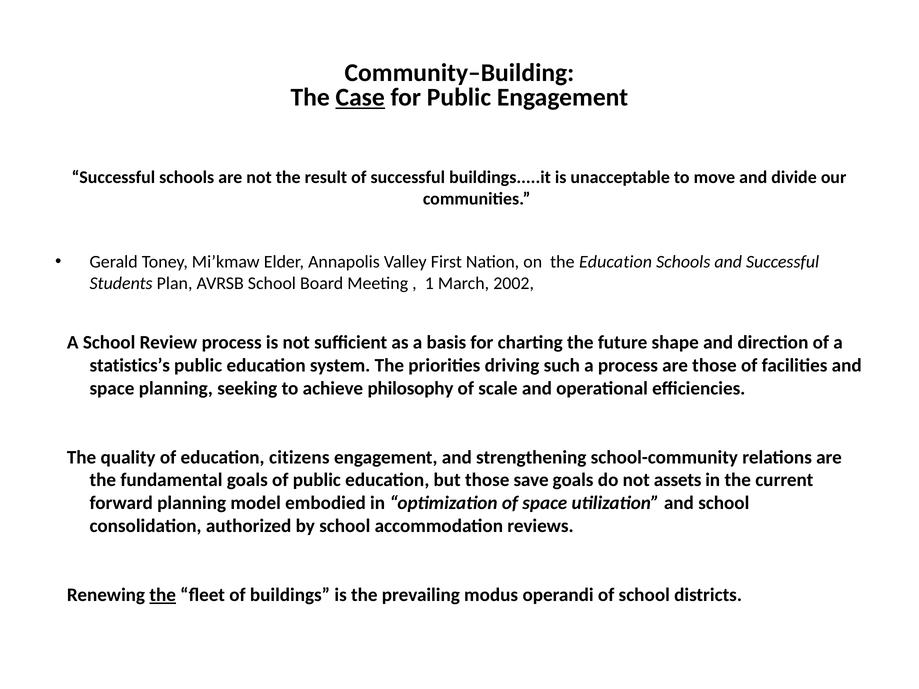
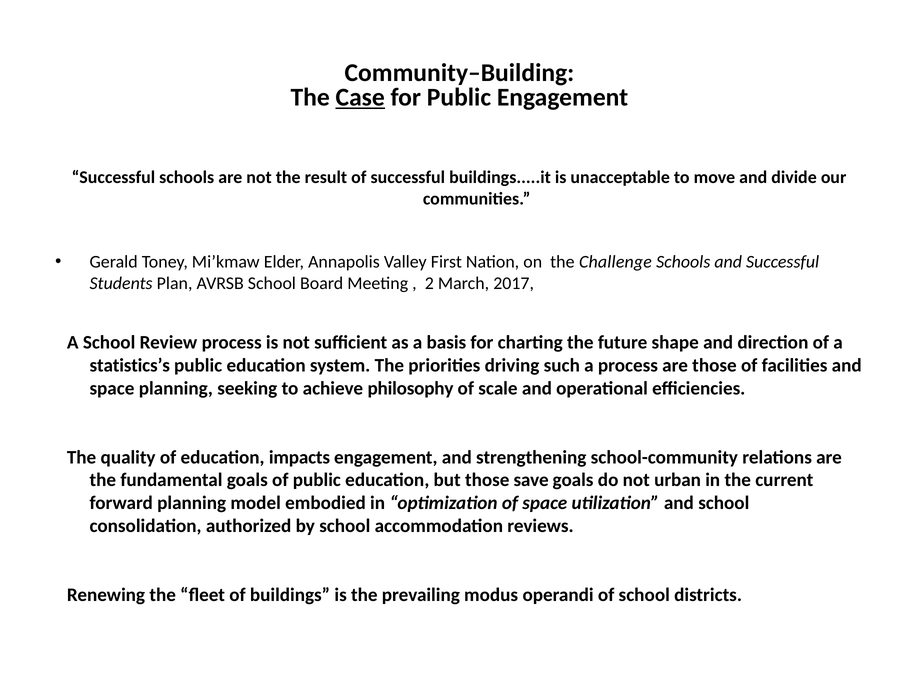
the Education: Education -> Challenge
1: 1 -> 2
2002: 2002 -> 2017
citizens: citizens -> impacts
assets: assets -> urban
the at (163, 595) underline: present -> none
